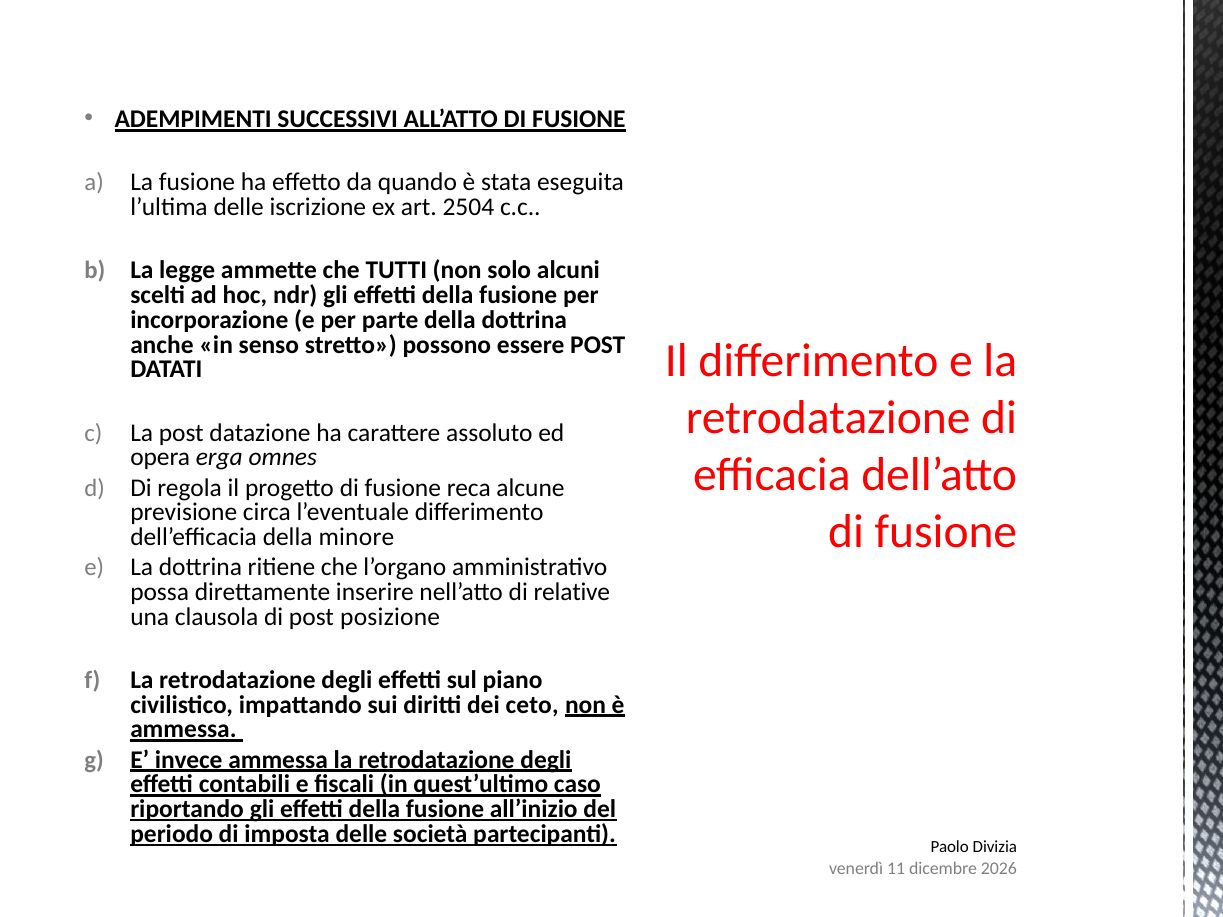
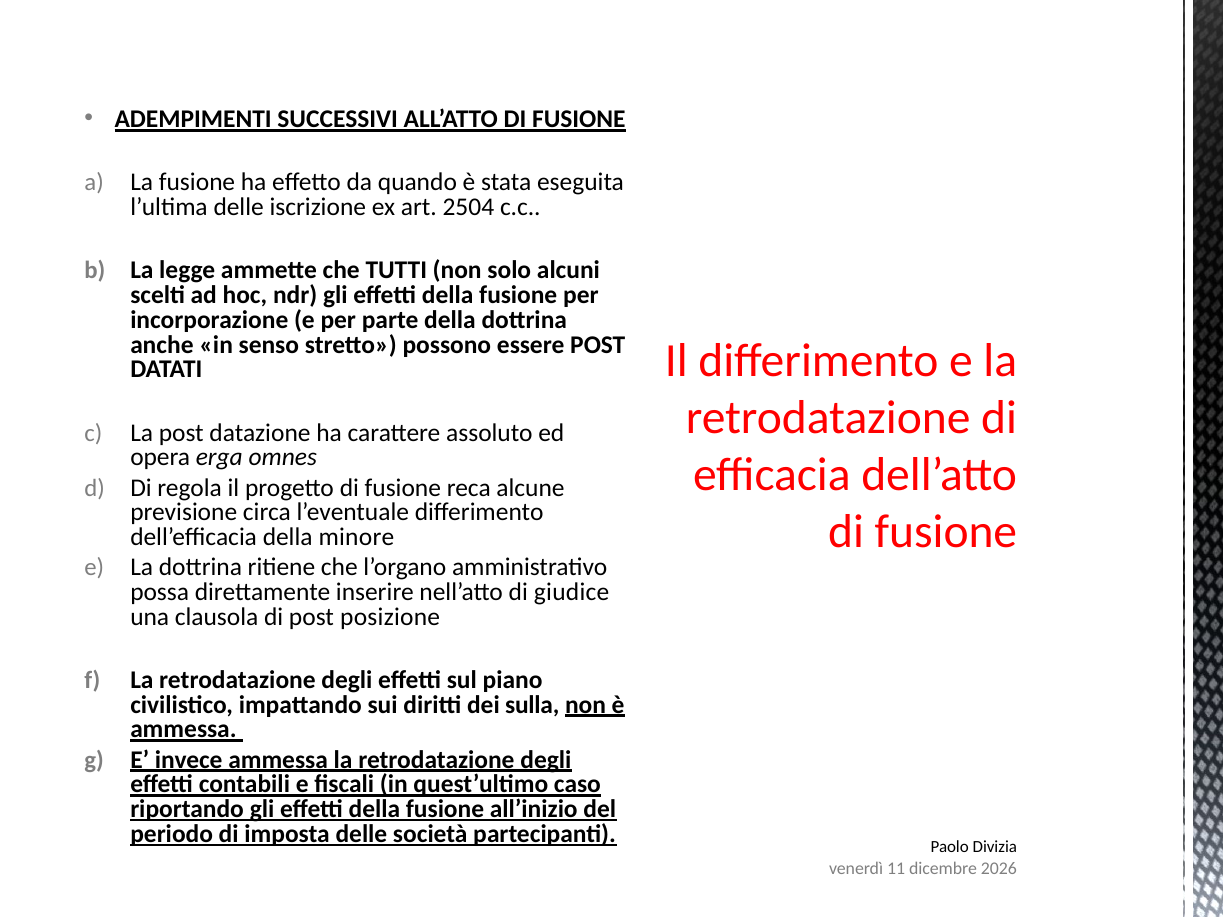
relative: relative -> giudice
ceto: ceto -> sulla
